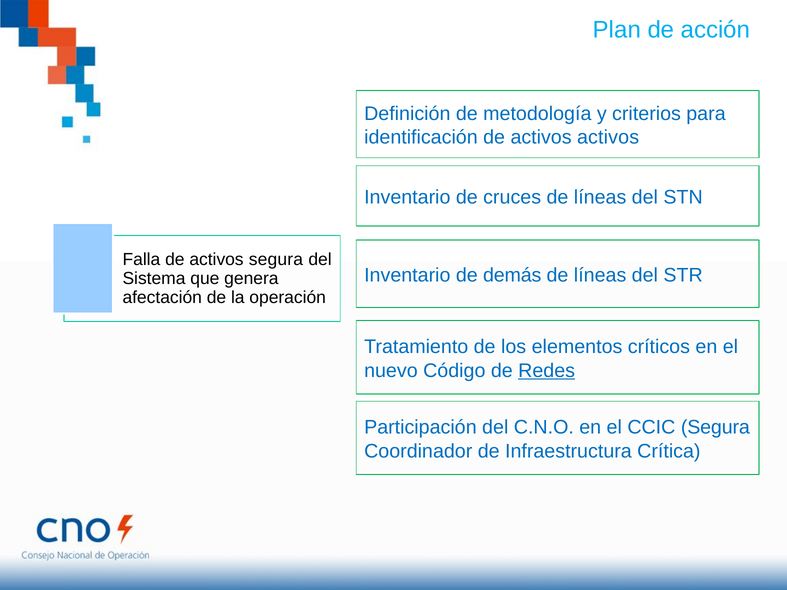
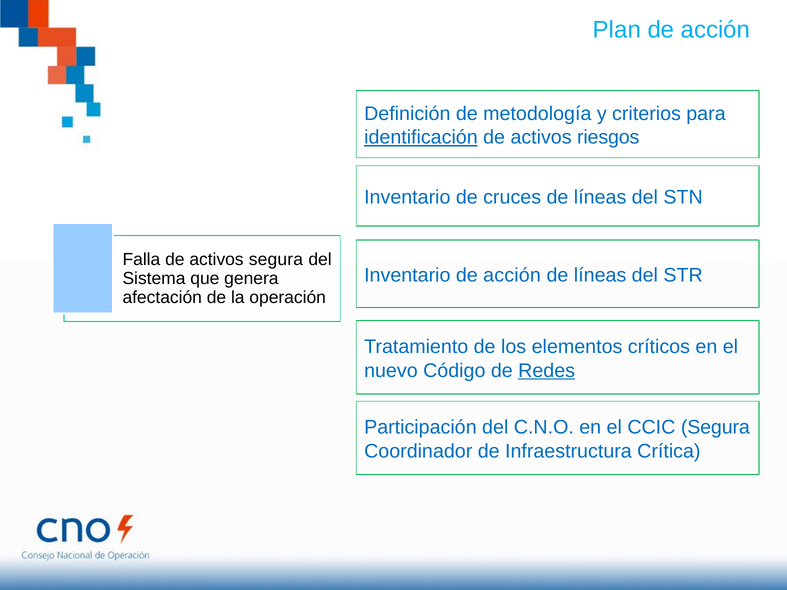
identificación underline: none -> present
activos activos: activos -> riesgos
Inventario de demás: demás -> acción
